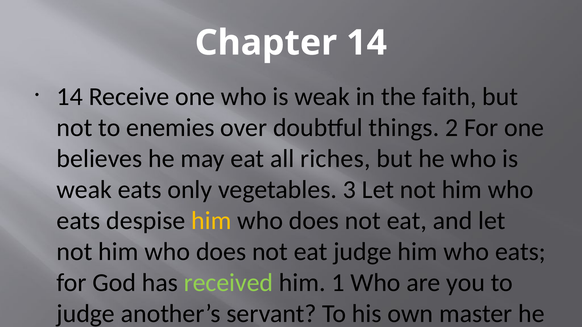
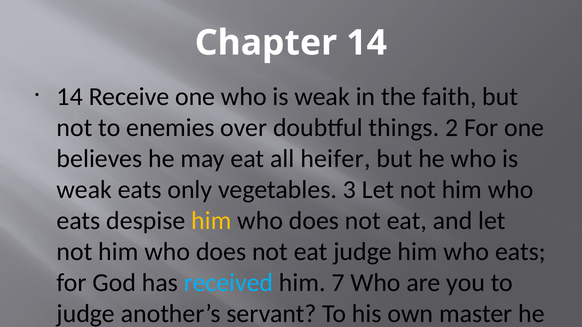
riches: riches -> heifer
received colour: light green -> light blue
him 1: 1 -> 7
